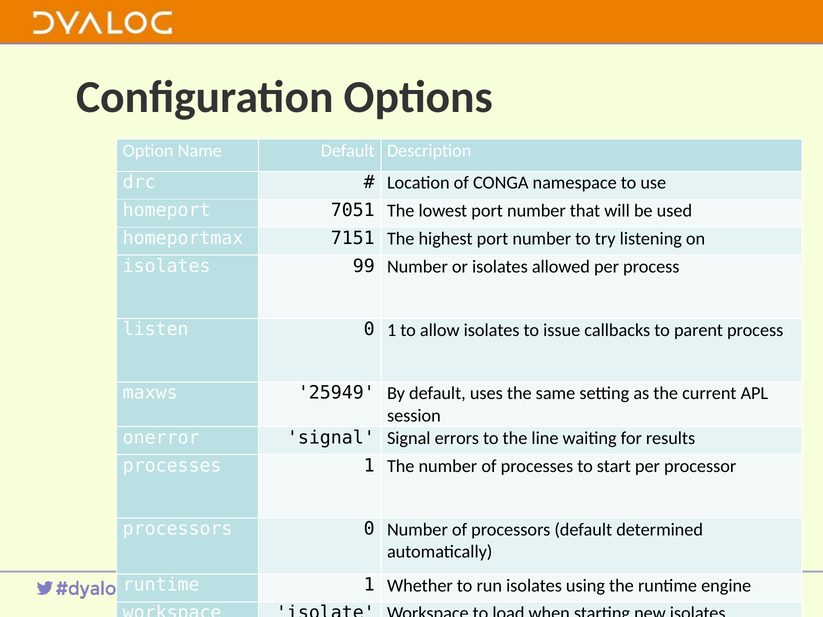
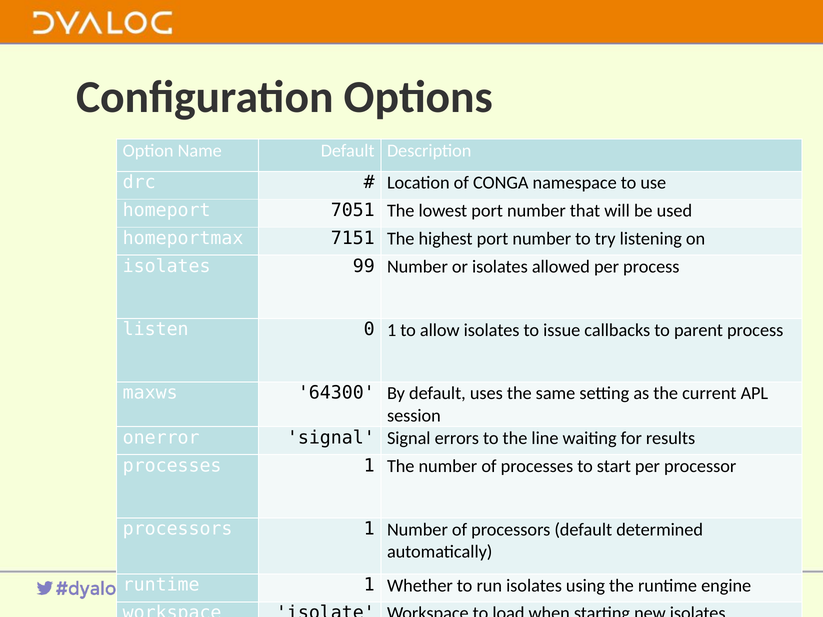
25949: 25949 -> 64300
processors 0: 0 -> 1
